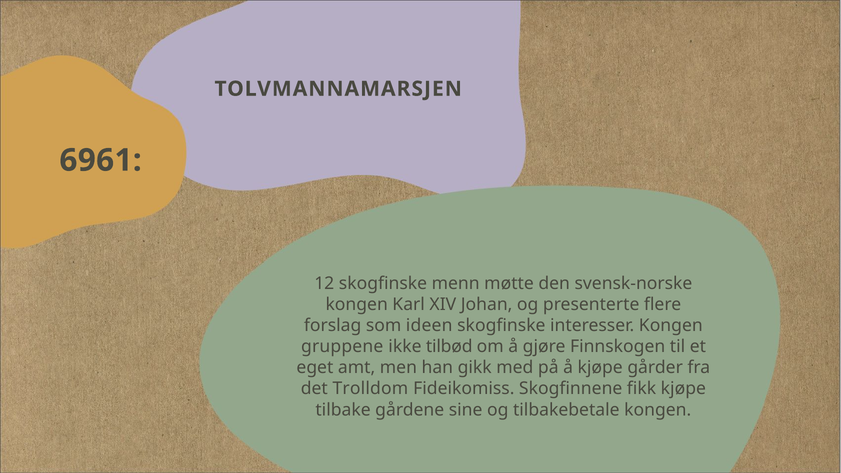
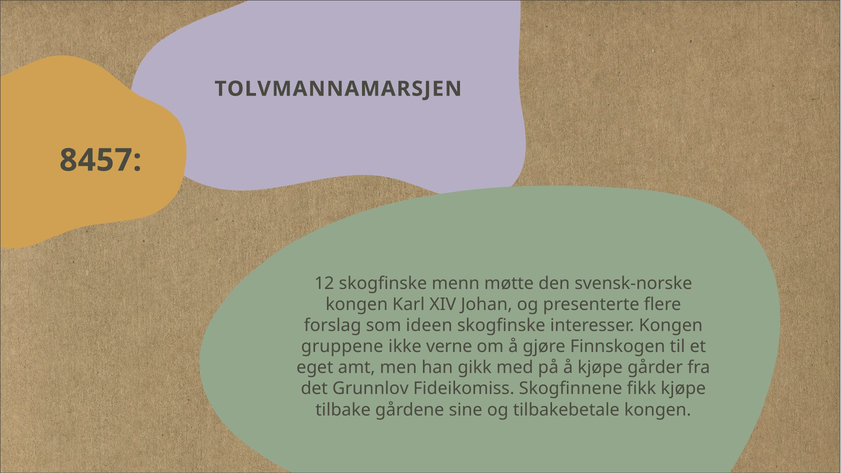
6961: 6961 -> 8457
tilbød: tilbød -> verne
Trolldom: Trolldom -> Grunnlov
